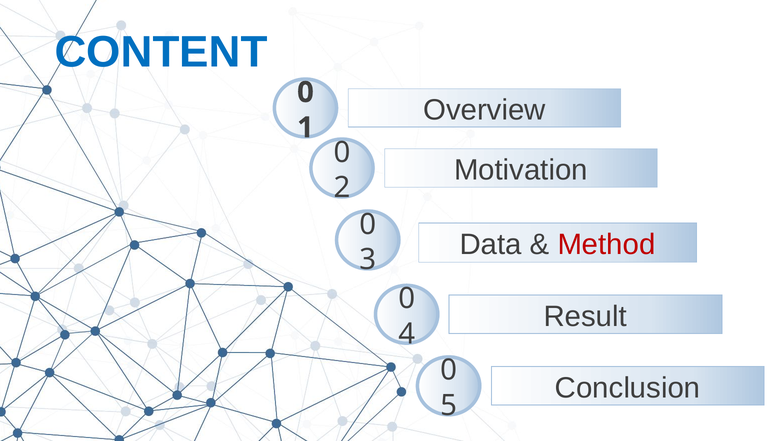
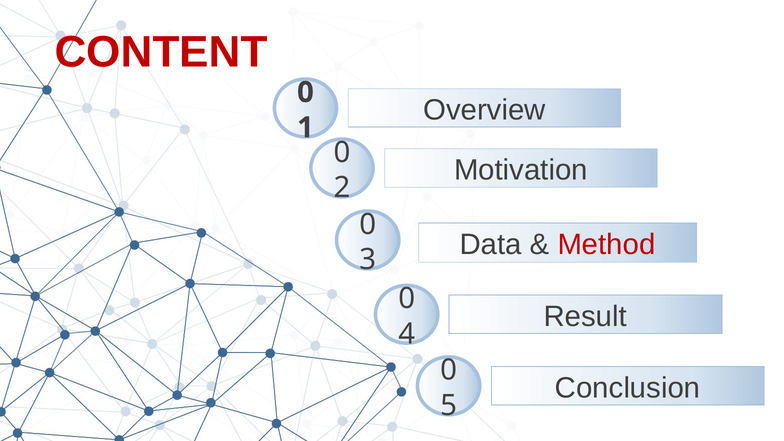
CONTENT colour: blue -> red
